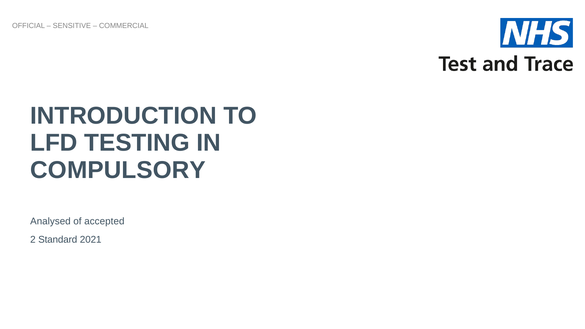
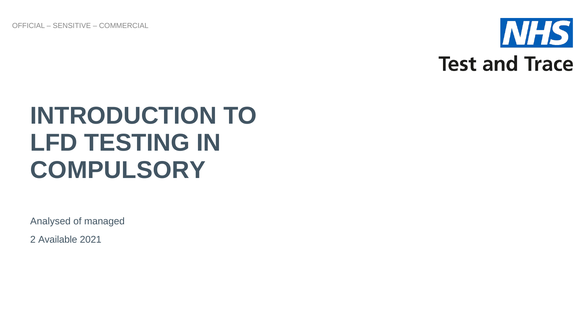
accepted: accepted -> managed
Standard: Standard -> Available
